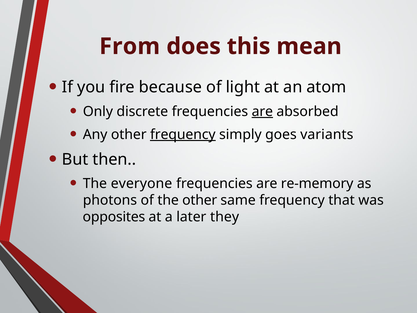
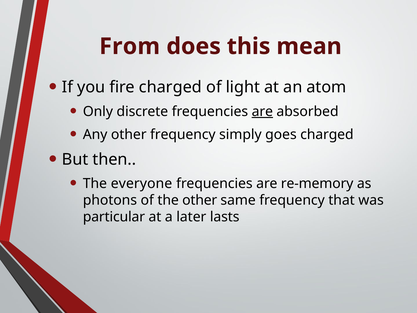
fire because: because -> charged
frequency at (183, 134) underline: present -> none
goes variants: variants -> charged
opposites: opposites -> particular
they: they -> lasts
